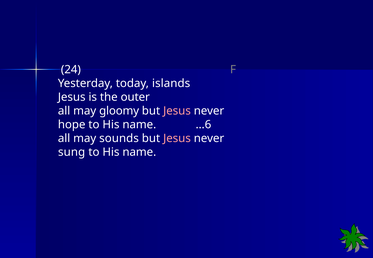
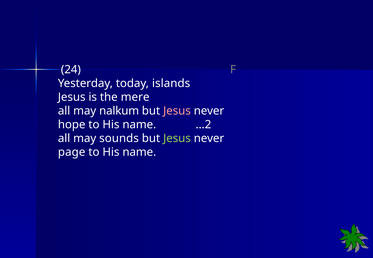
outer: outer -> mere
gloomy: gloomy -> nalkum
…6: …6 -> …2
Jesus at (177, 138) colour: pink -> light green
sung: sung -> page
